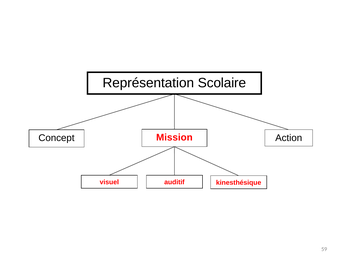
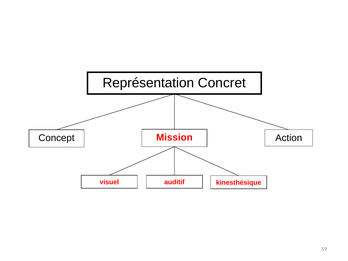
Scolaire: Scolaire -> Concret
